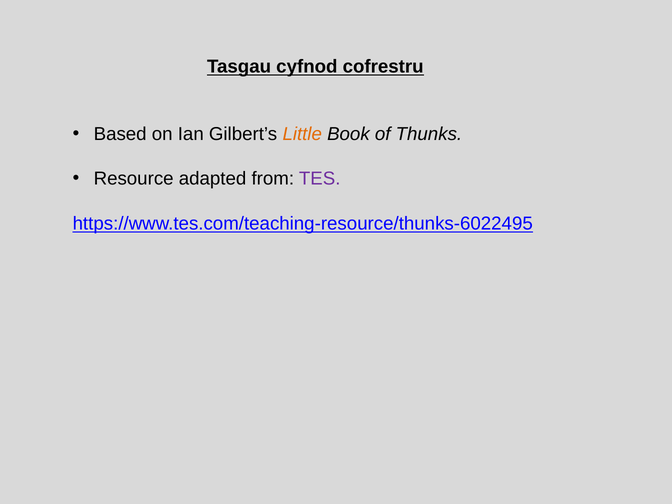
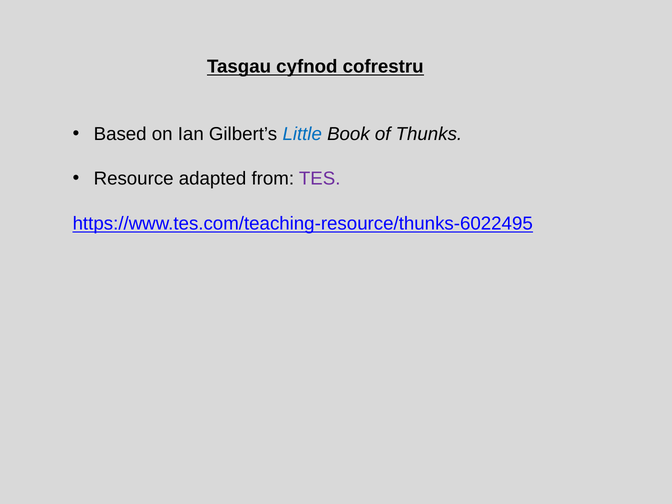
Little colour: orange -> blue
